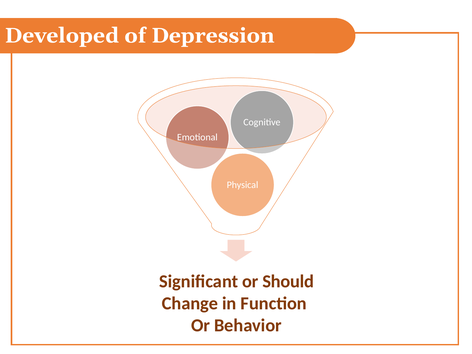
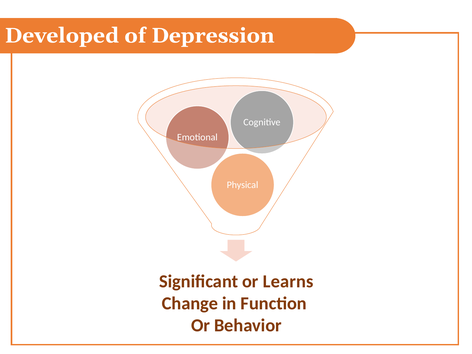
Should: Should -> Learns
